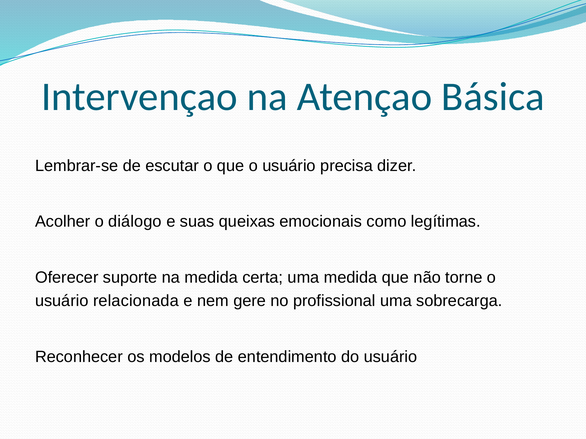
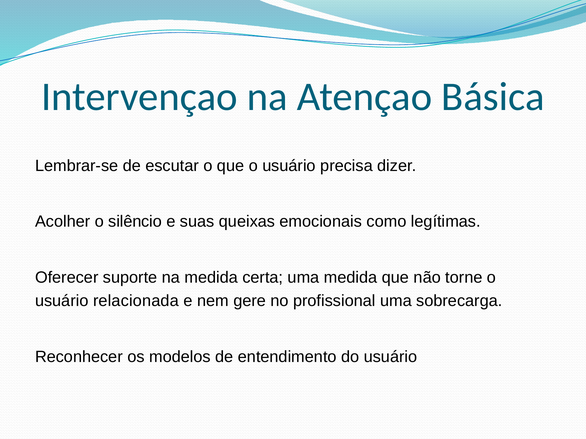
diálogo: diálogo -> silêncio
